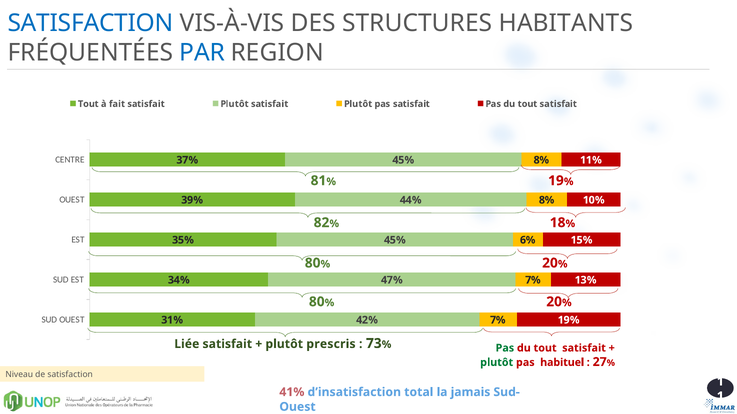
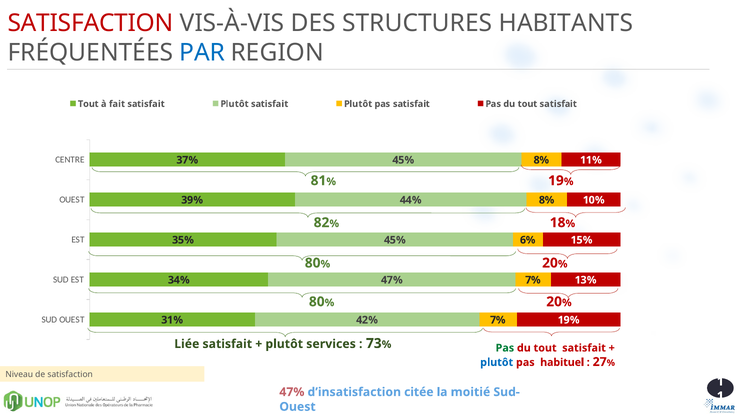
SATISFACTION at (91, 23) colour: blue -> red
prescris: prescris -> services
plutôt at (497, 363) colour: green -> blue
41% at (292, 393): 41% -> 47%
total: total -> citée
jamais: jamais -> moitié
